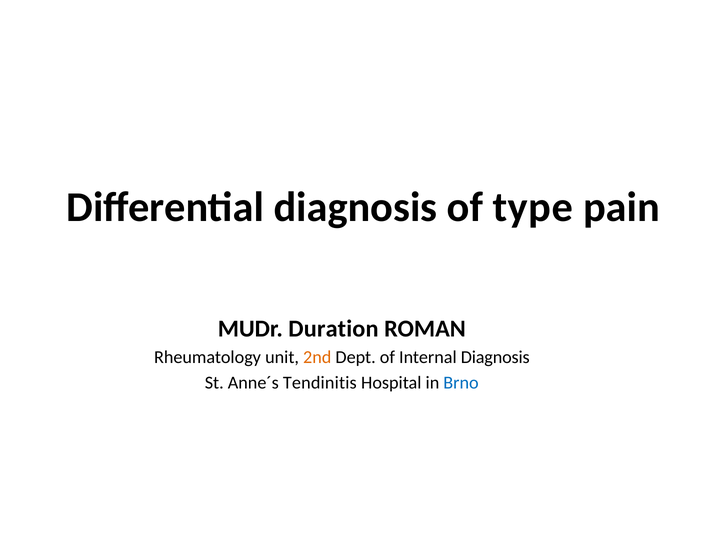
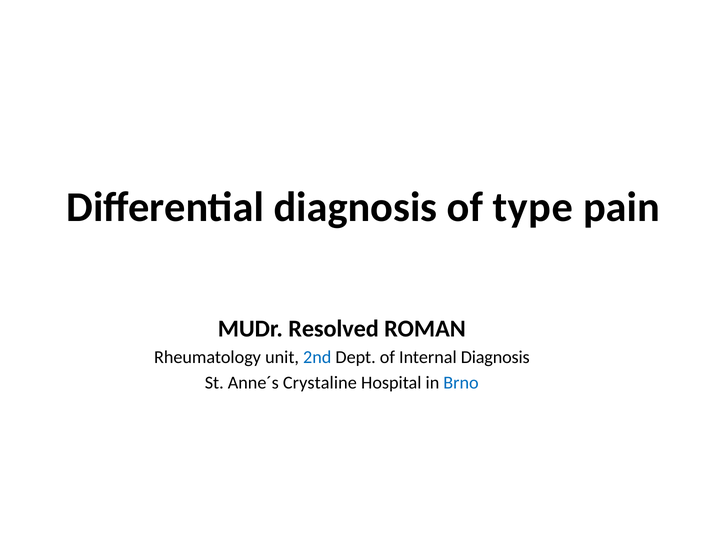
Duration: Duration -> Resolved
2nd colour: orange -> blue
Tendinitis: Tendinitis -> Crystaline
